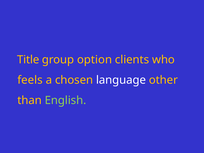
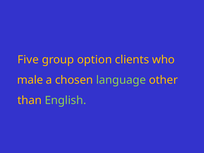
Title: Title -> Five
feels: feels -> male
language colour: white -> light green
